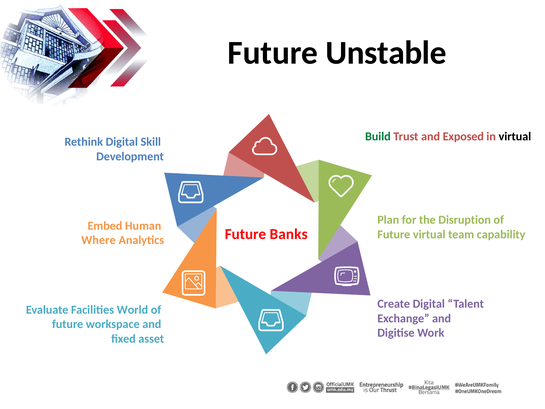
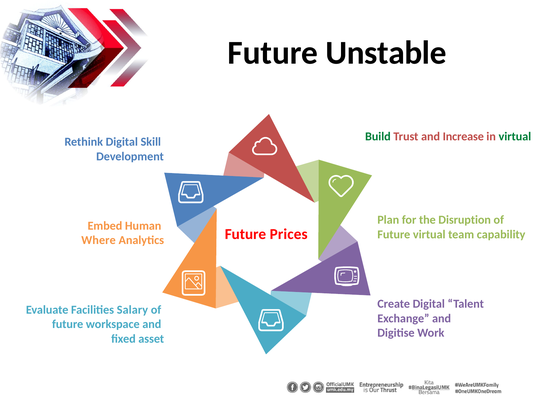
Exposed: Exposed -> Increase
virtual at (515, 136) colour: black -> green
Banks: Banks -> Prices
World: World -> Salary
